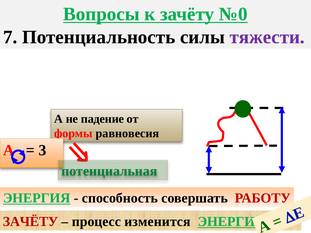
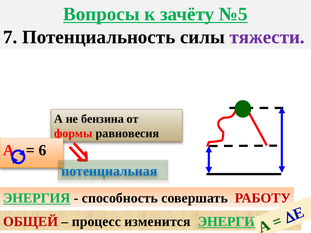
№0: №0 -> №5
падение: падение -> бензина
3: 3 -> 6
потенциальная colour: green -> blue
ЗАЧЁТУ at (31, 222): ЗАЧЁТУ -> ОБЩЕЙ
